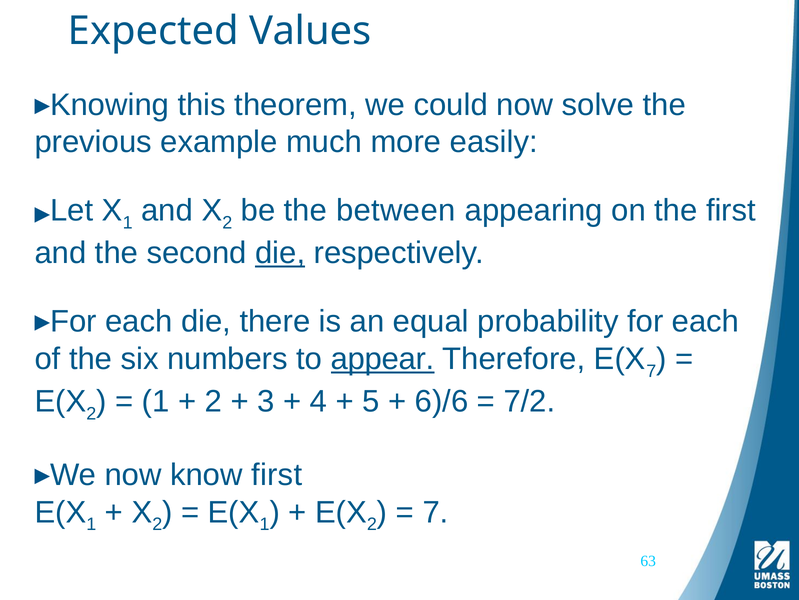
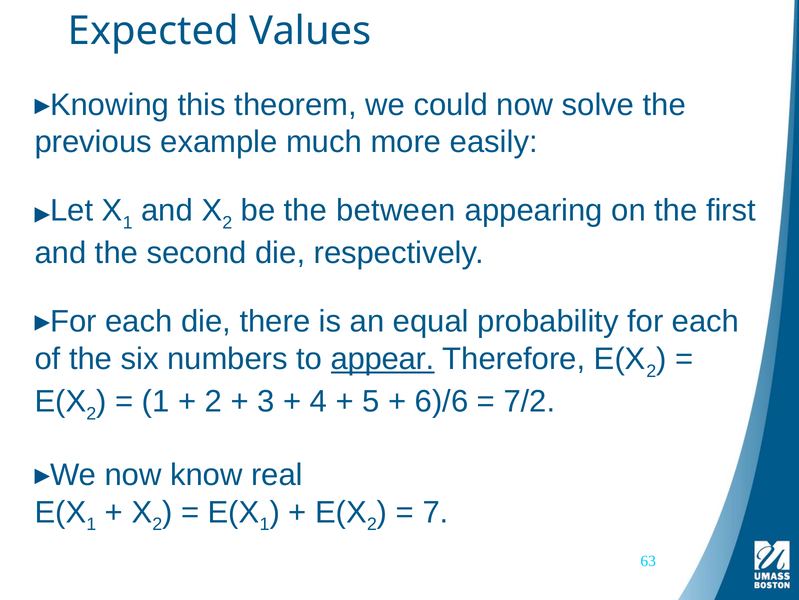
die at (280, 253) underline: present -> none
7 at (651, 371): 7 -> 2
know first: first -> real
